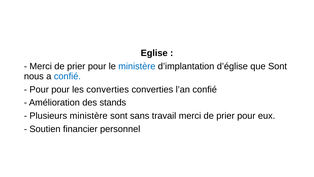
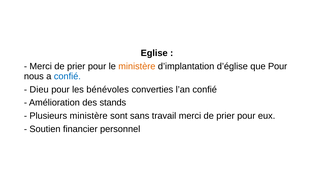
ministère at (137, 66) colour: blue -> orange
que Sont: Sont -> Pour
Pour at (39, 89): Pour -> Dieu
les converties: converties -> bénévoles
